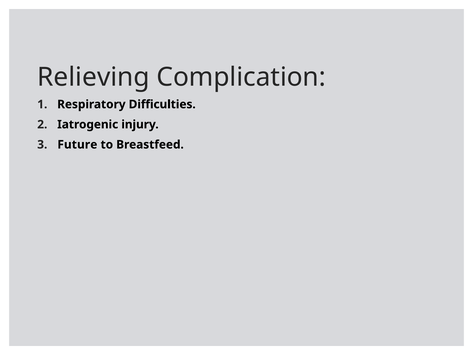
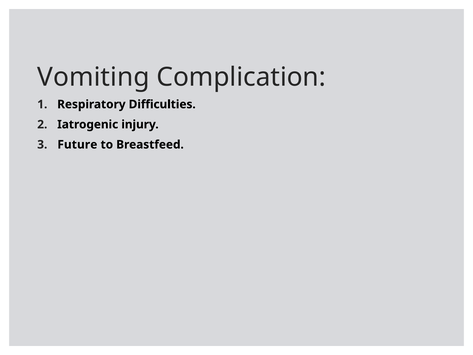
Relieving: Relieving -> Vomiting
